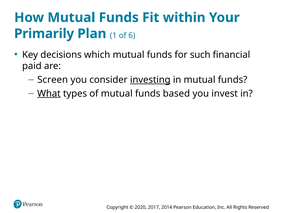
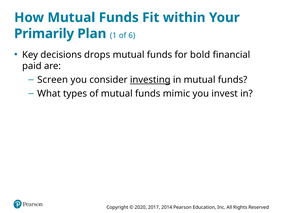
which: which -> drops
such: such -> bold
What underline: present -> none
based: based -> mimic
